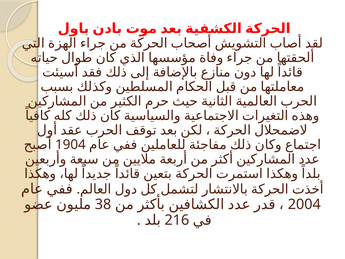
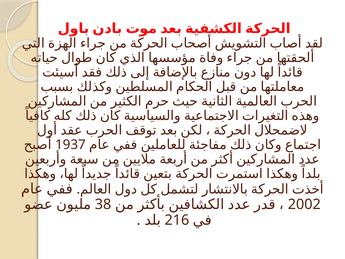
1904: 1904 -> 1937
2004: 2004 -> 2002
